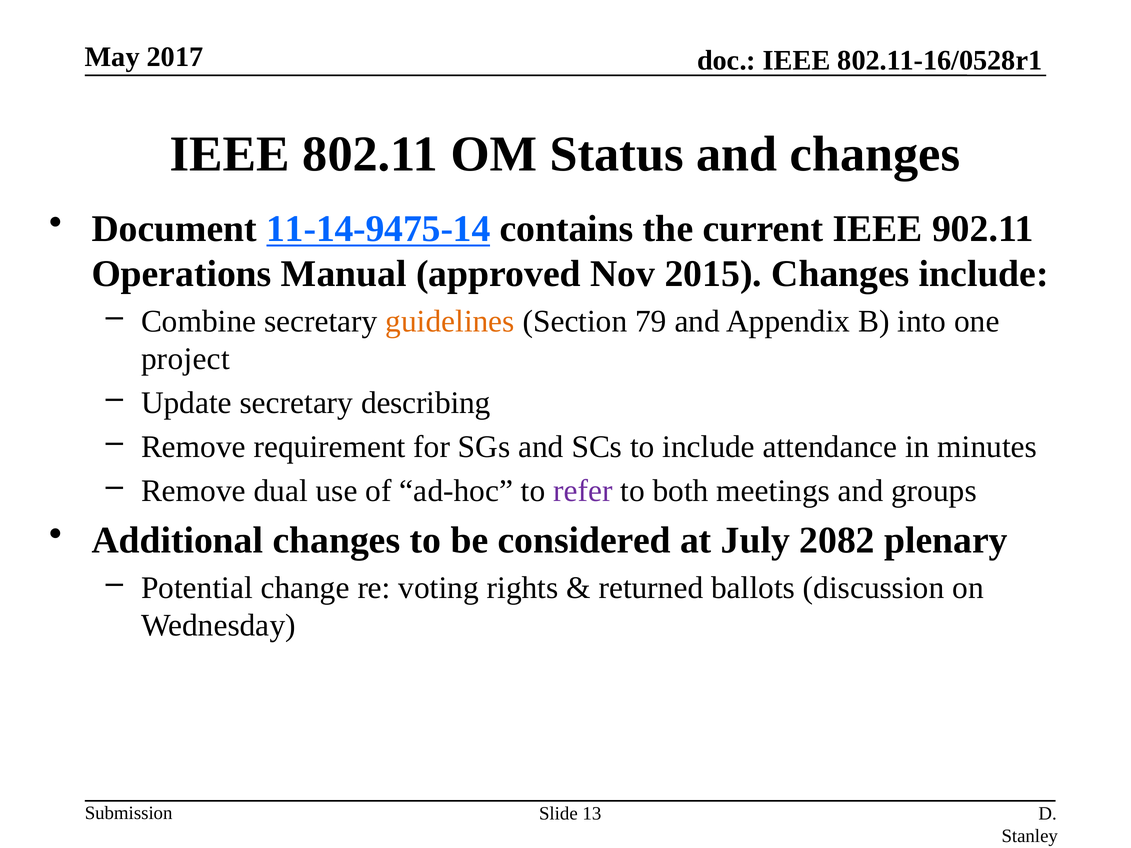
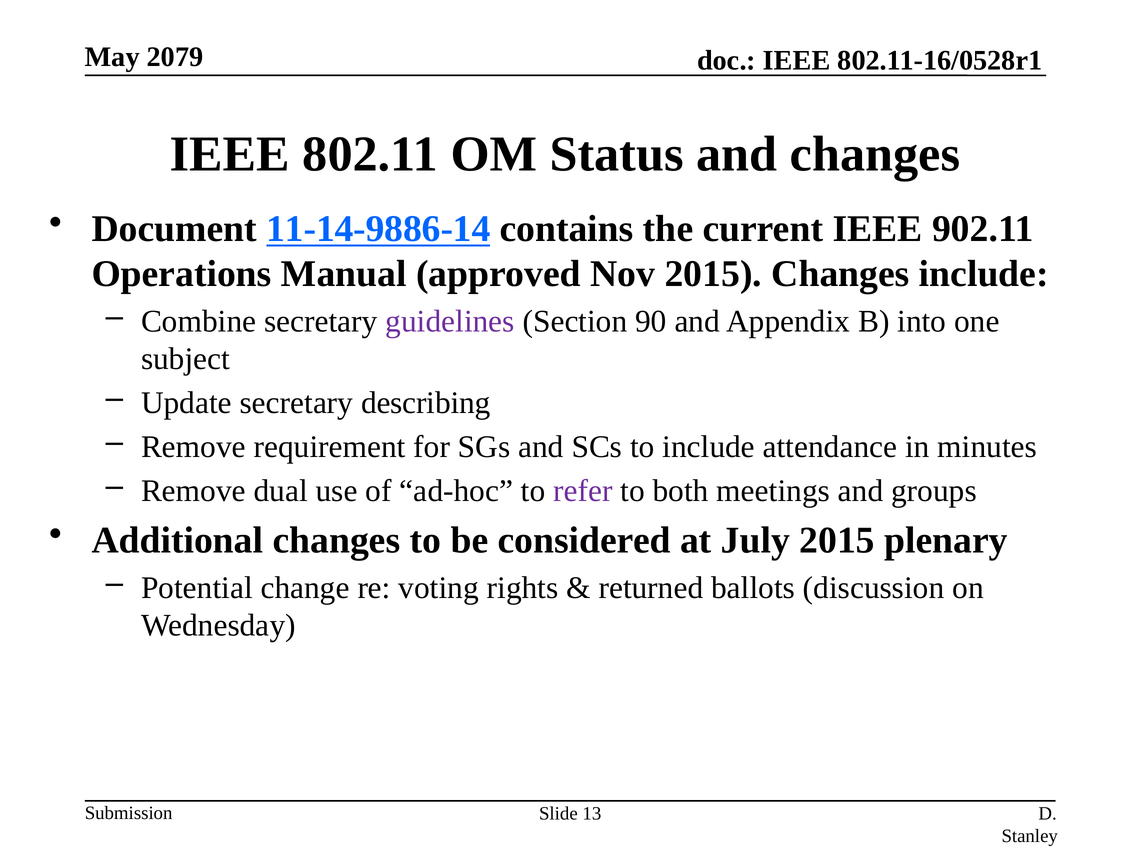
2017: 2017 -> 2079
11-14-9475-14: 11-14-9475-14 -> 11-14-9886-14
guidelines colour: orange -> purple
79: 79 -> 90
project: project -> subject
July 2082: 2082 -> 2015
